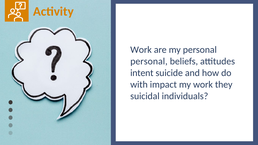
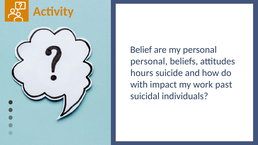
Work at (141, 50): Work -> Belief
intent: intent -> hours
they: they -> past
